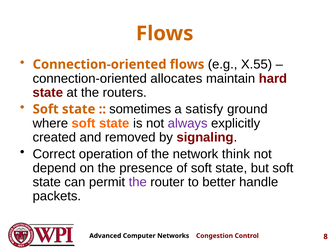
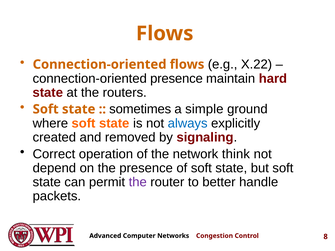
X.55: X.55 -> X.22
connection-oriented allocates: allocates -> presence
satisfy: satisfy -> simple
always colour: purple -> blue
